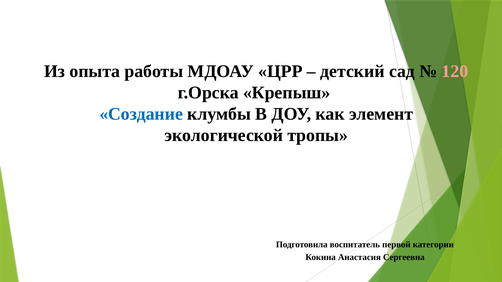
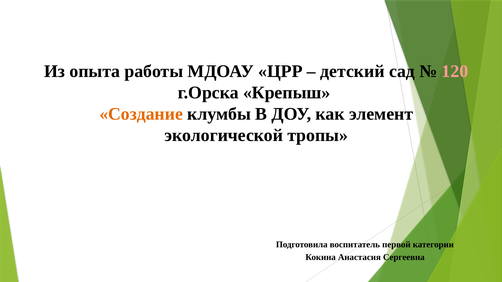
Создание colour: blue -> orange
